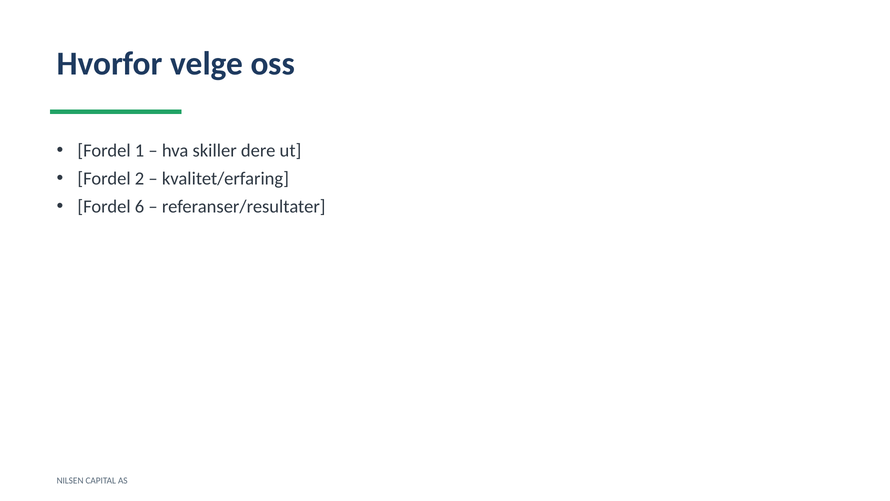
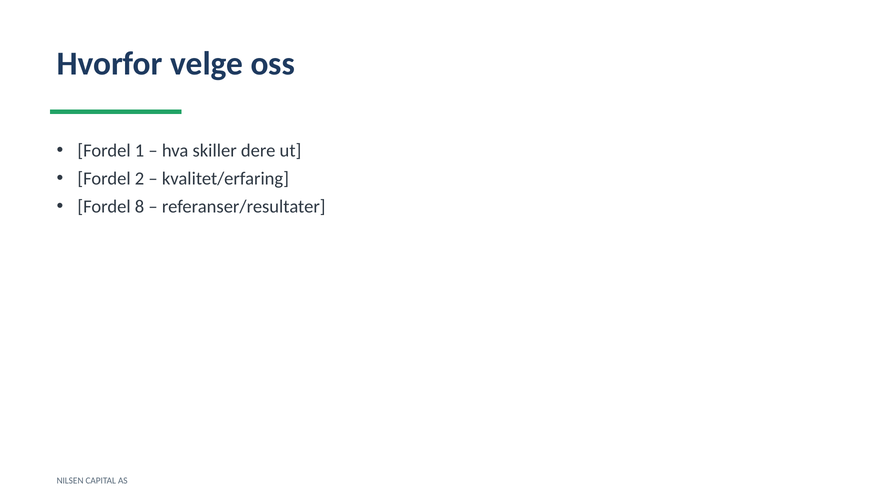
6: 6 -> 8
